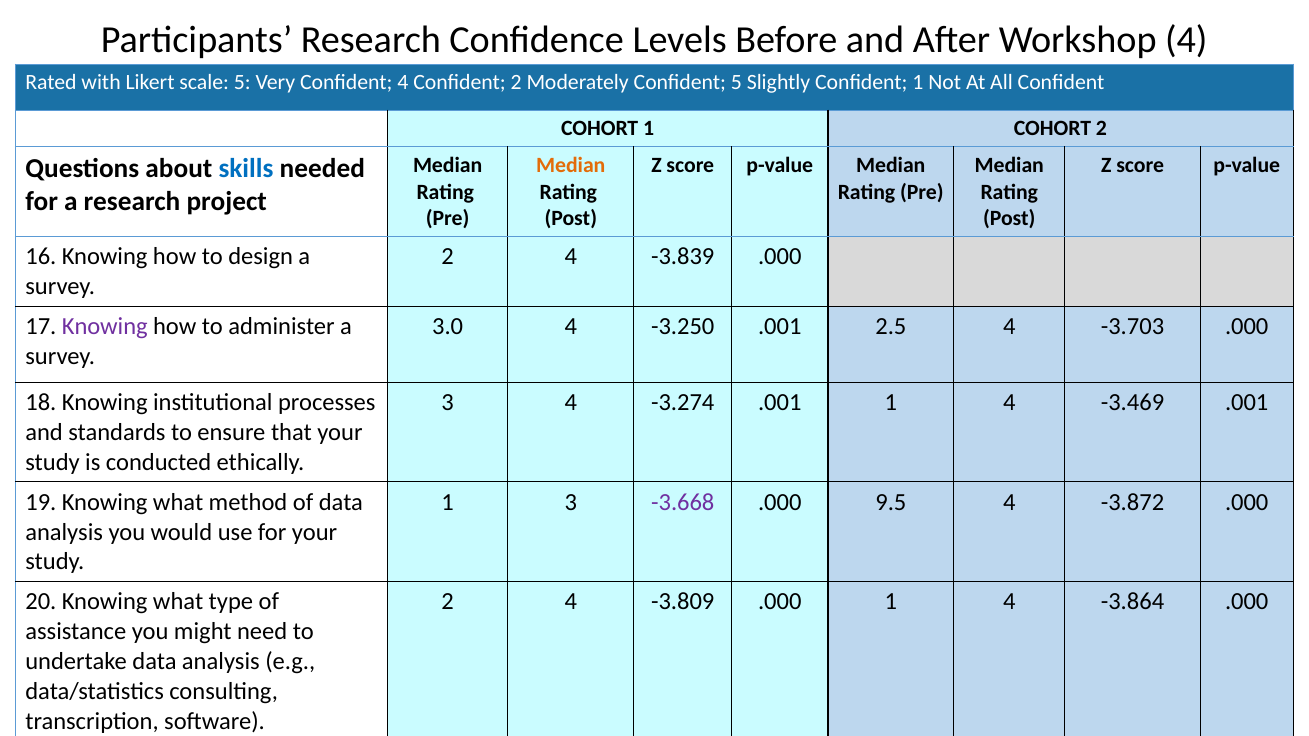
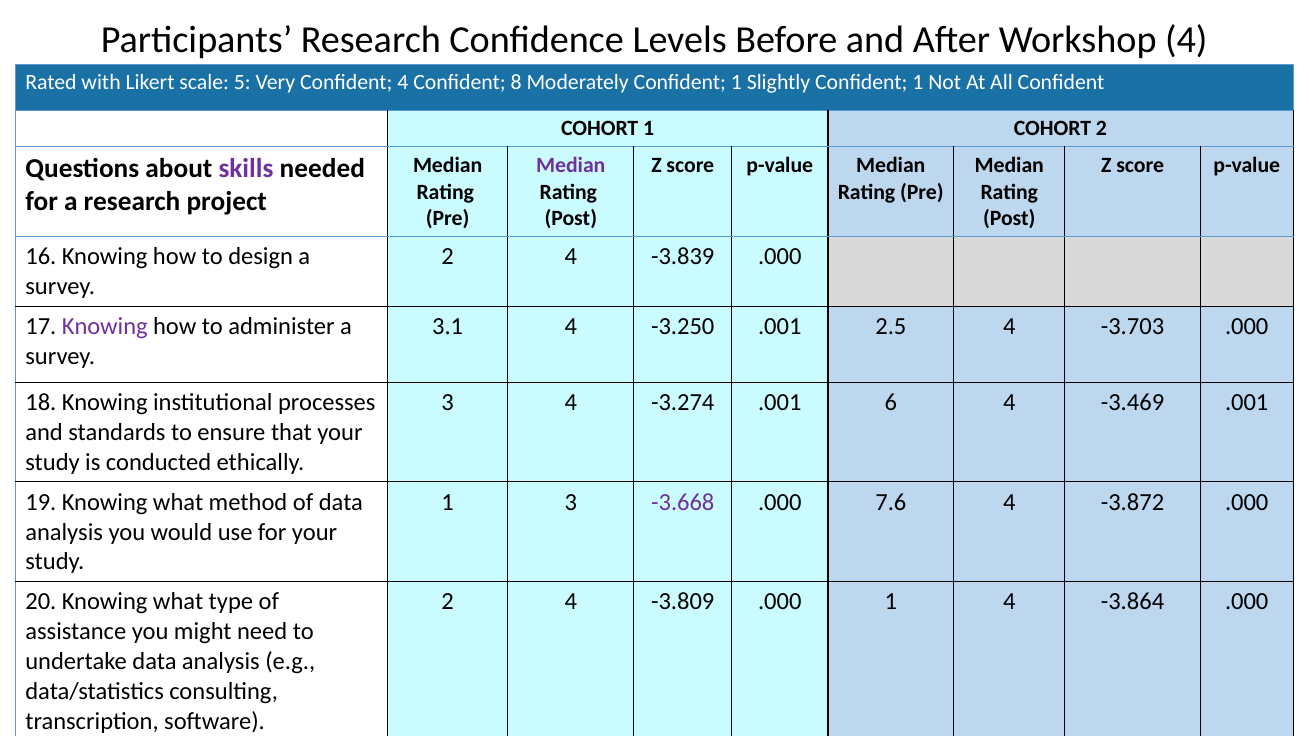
Confident 2: 2 -> 8
Moderately Confident 5: 5 -> 1
Median at (571, 165) colour: orange -> purple
skills colour: blue -> purple
3.0: 3.0 -> 3.1
.001 1: 1 -> 6
9.5: 9.5 -> 7.6
